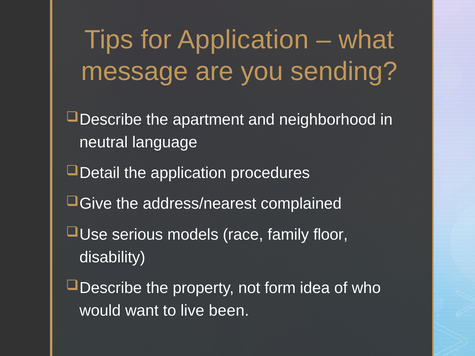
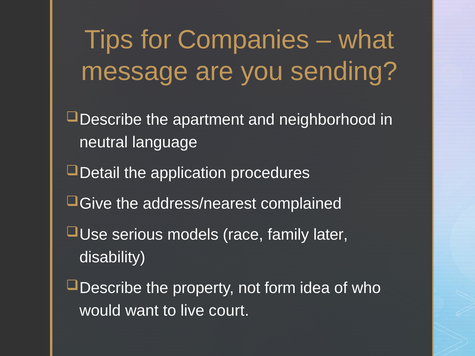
for Application: Application -> Companies
floor: floor -> later
been: been -> court
